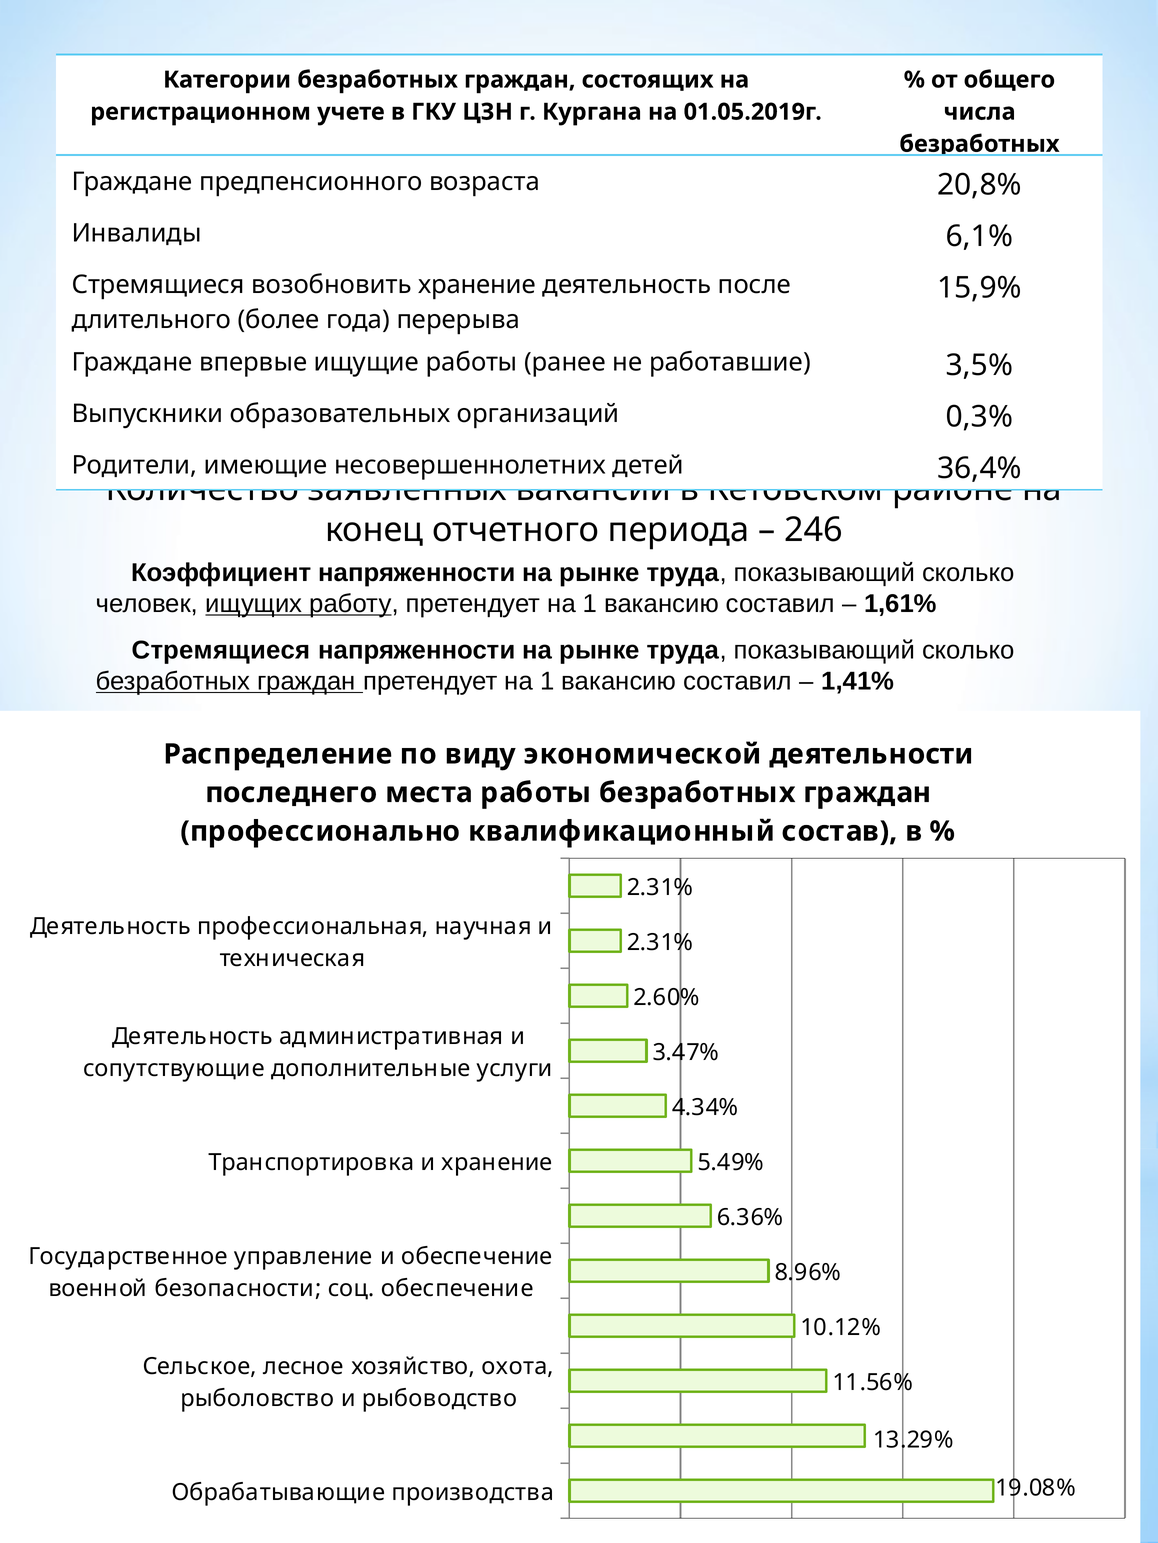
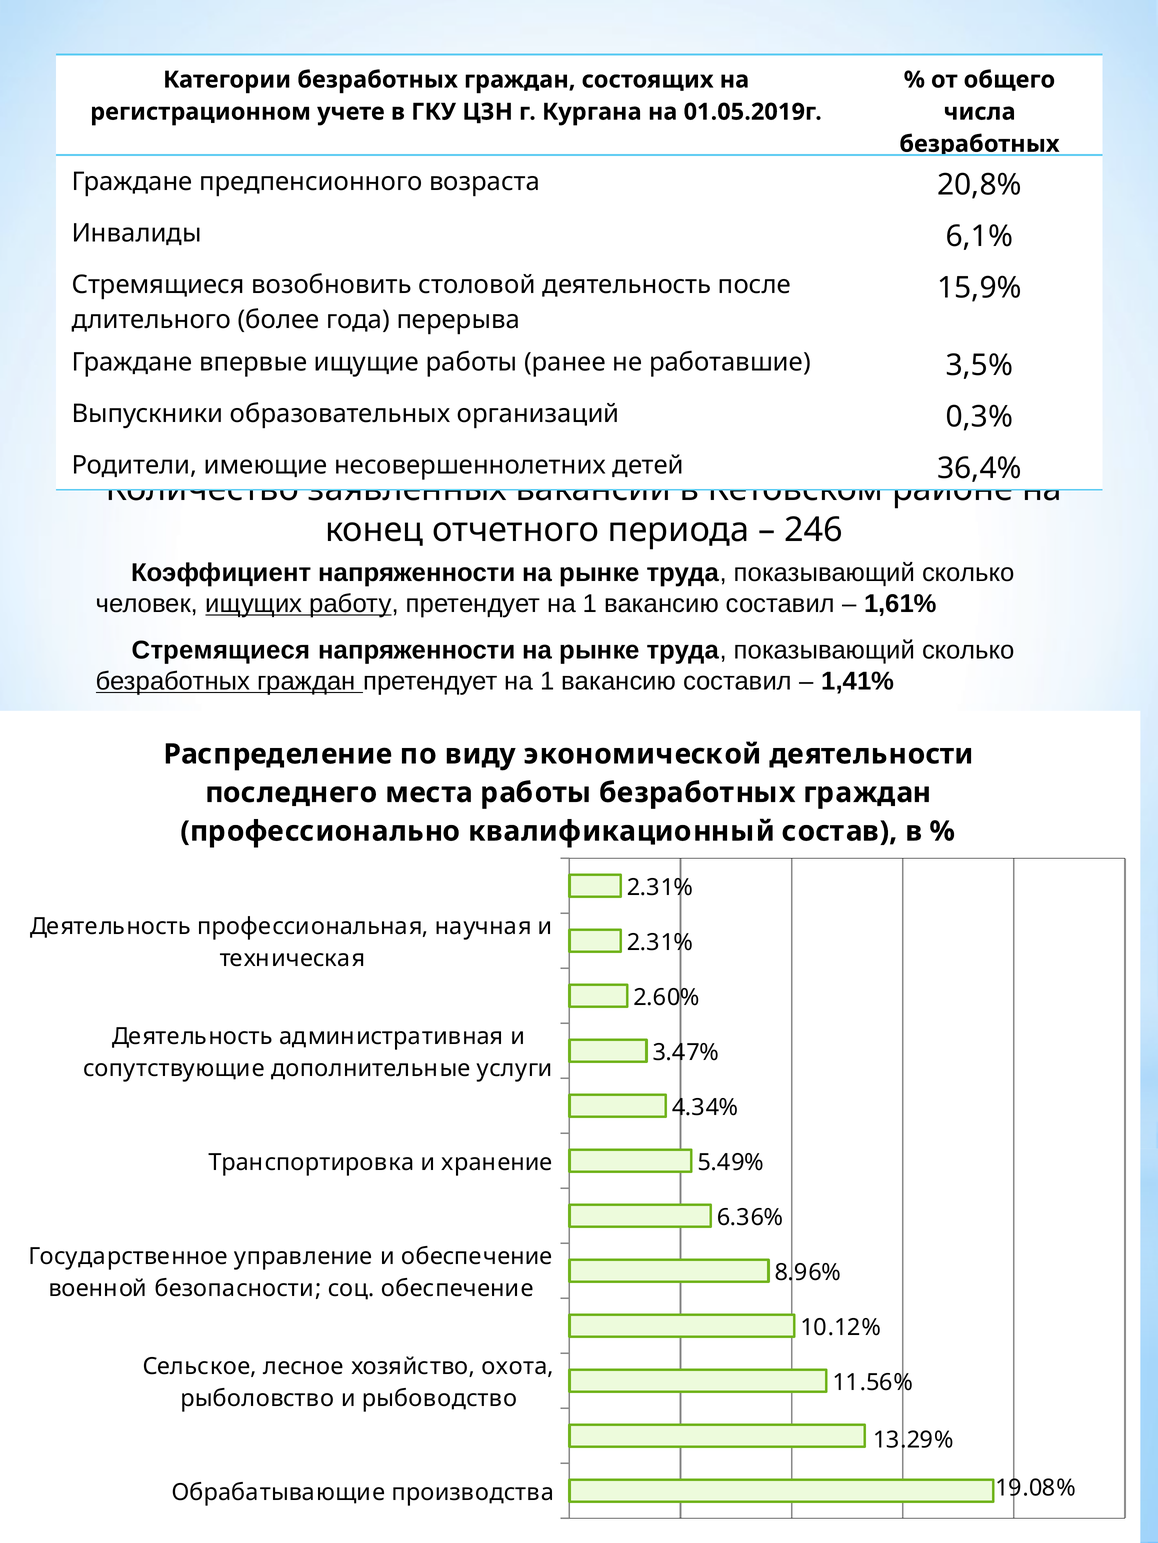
возобновить хранение: хранение -> столовой
